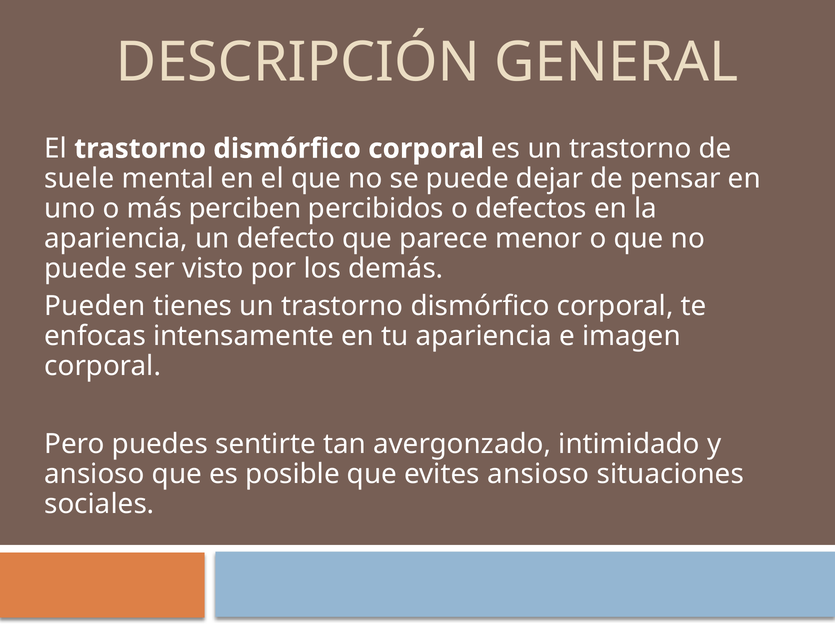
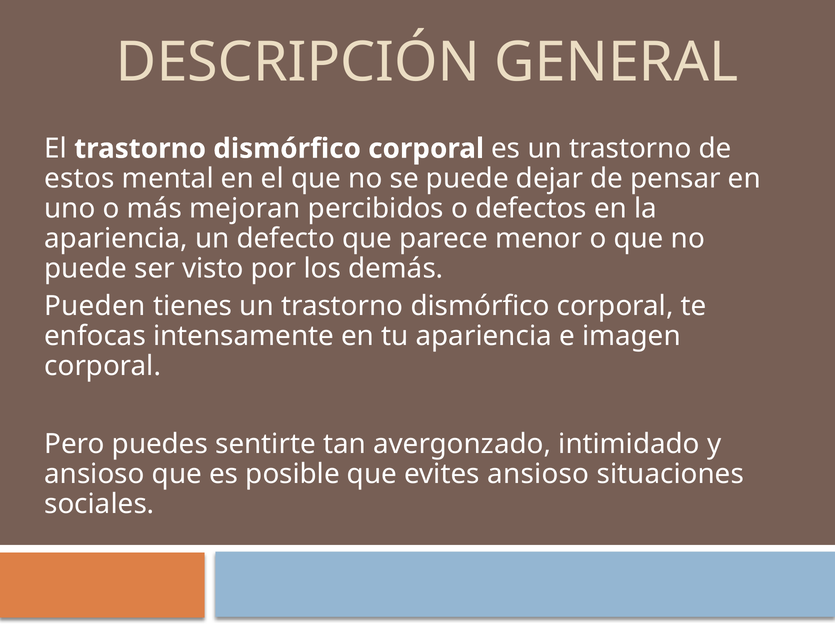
suele: suele -> estos
perciben: perciben -> mejoran
